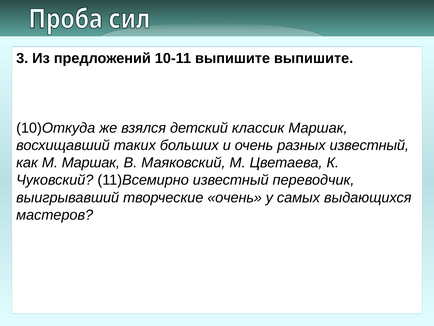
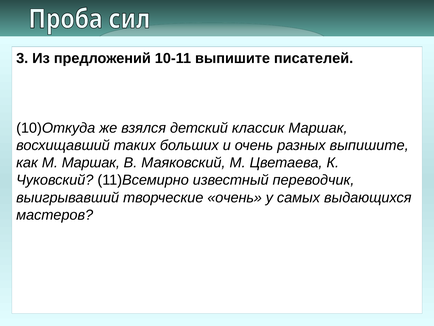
выпишите выпишите: выпишите -> писателей
разных известный: известный -> выпишите
